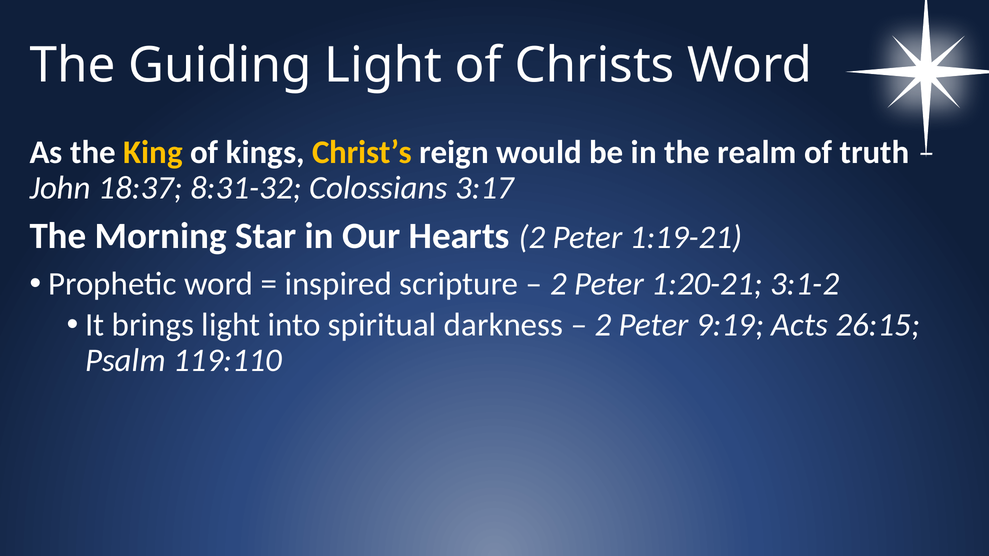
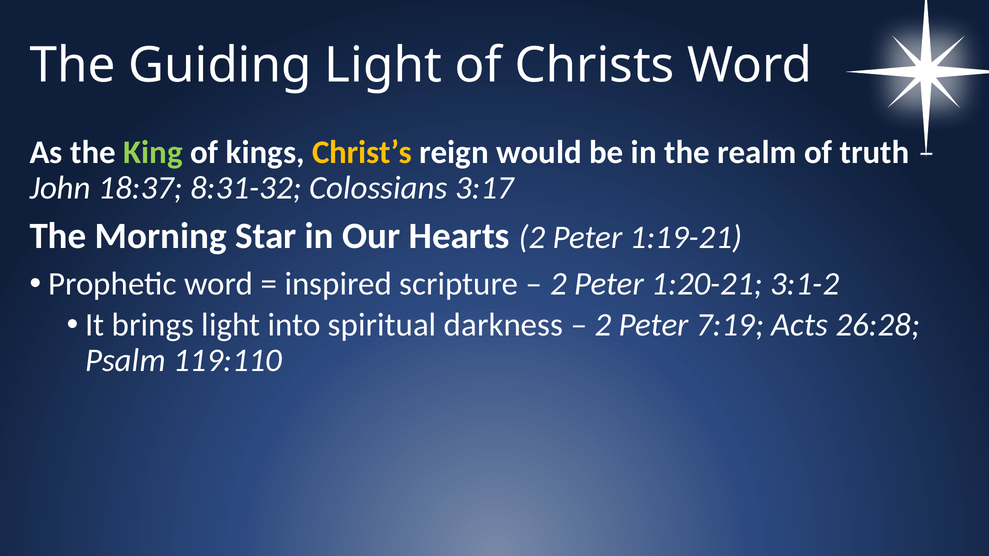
King colour: yellow -> light green
9:19: 9:19 -> 7:19
26:15: 26:15 -> 26:28
